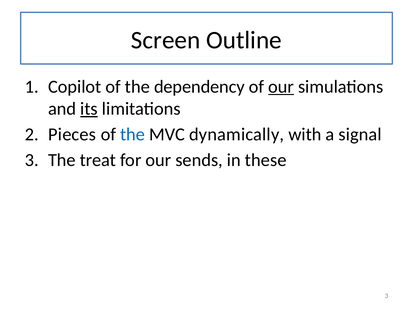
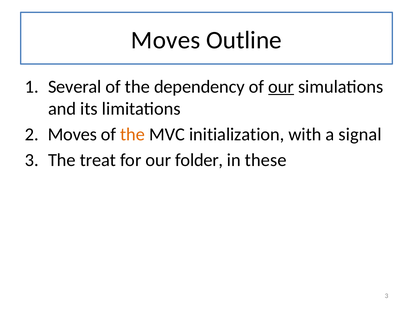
Screen at (166, 40): Screen -> Moves
Copilot: Copilot -> Several
its underline: present -> none
Pieces at (72, 134): Pieces -> Moves
the at (133, 134) colour: blue -> orange
dynamically: dynamically -> initialization
sends: sends -> folder
